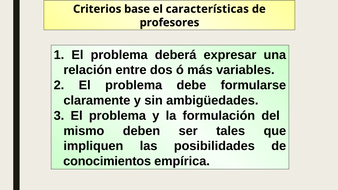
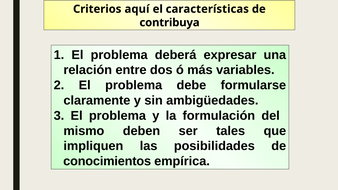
base: base -> aquí
profesores: profesores -> contribuya
